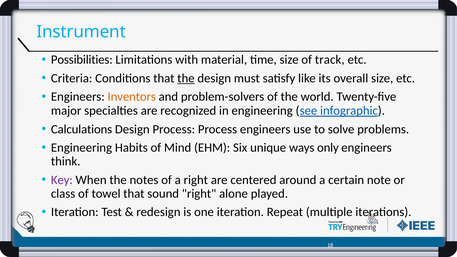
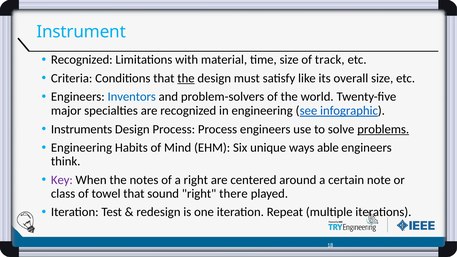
Possibilities at (82, 60): Possibilities -> Recognized
Inventors colour: orange -> blue
Calculations: Calculations -> Instruments
problems underline: none -> present
only: only -> able
alone: alone -> there
